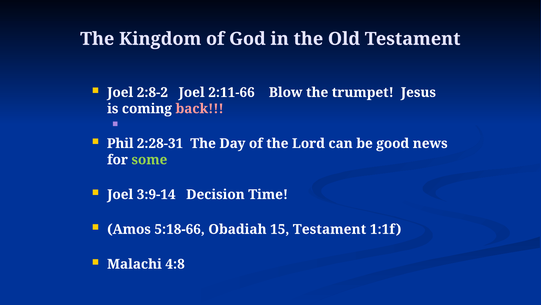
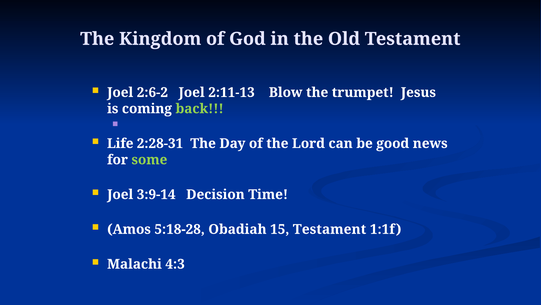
2:8-2: 2:8-2 -> 2:6-2
2:11-66: 2:11-66 -> 2:11-13
back colour: pink -> light green
Phil: Phil -> Life
5:18-66: 5:18-66 -> 5:18-28
4:8: 4:8 -> 4:3
